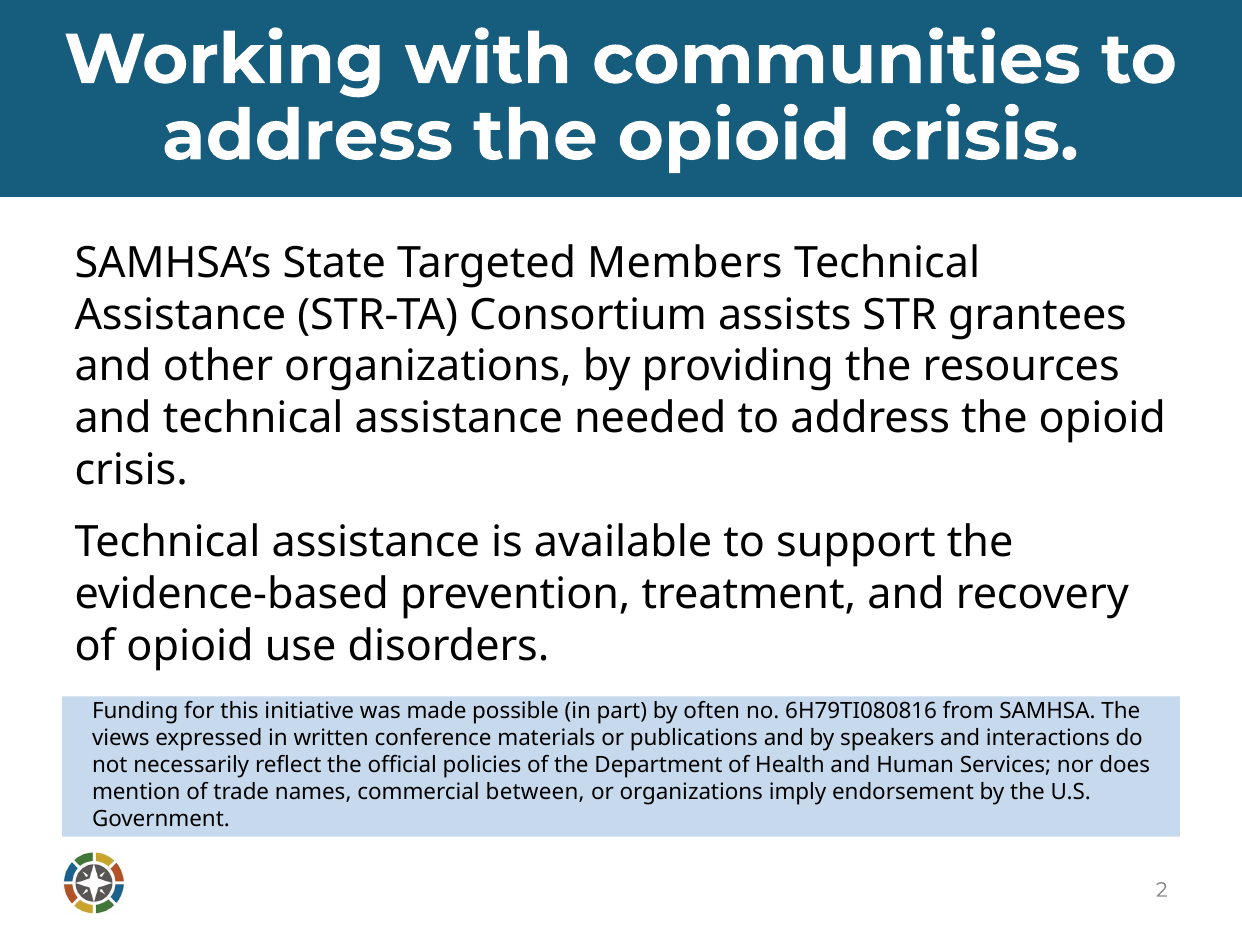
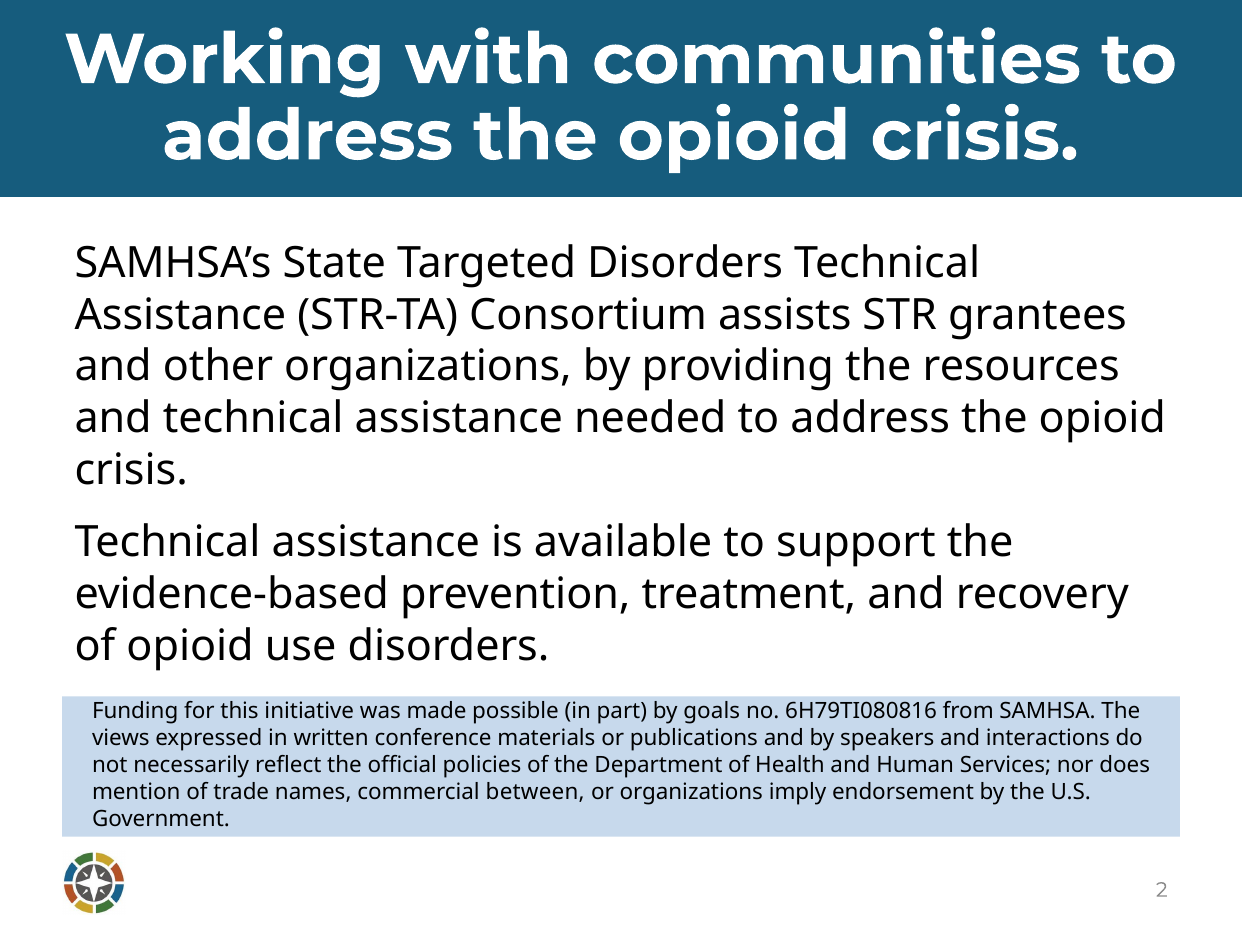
Targeted Members: Members -> Disorders
often: often -> goals
